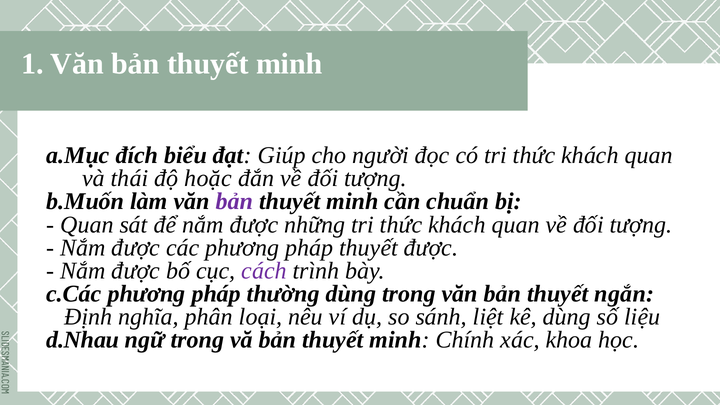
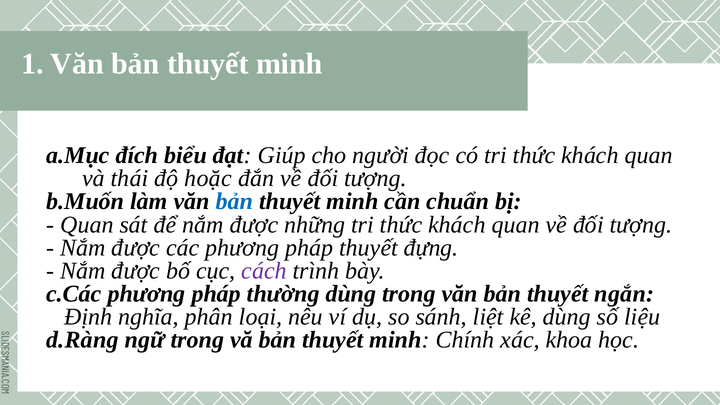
bản at (234, 202) colour: purple -> blue
thuyết được: được -> đựng
d.Nhau: d.Nhau -> d.Ràng
